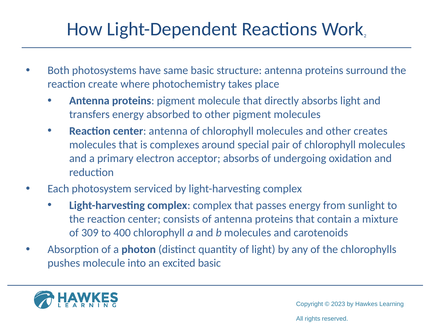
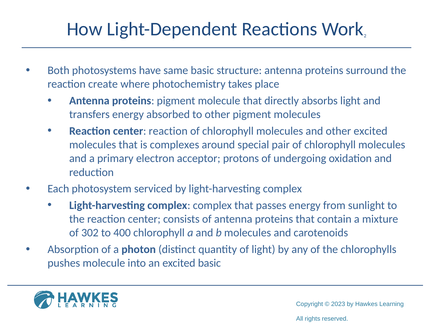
center antenna: antenna -> reaction
other creates: creates -> excited
acceptor absorbs: absorbs -> protons
309: 309 -> 302
